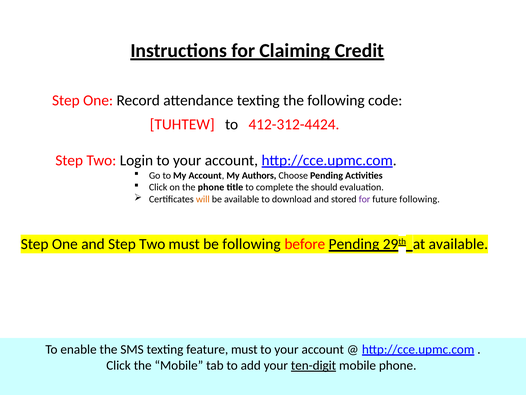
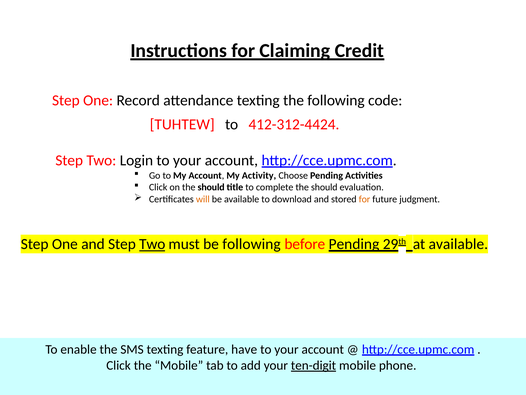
Authors: Authors -> Activity
on the phone: phone -> should
for at (365, 199) colour: purple -> orange
future following: following -> judgment
Two at (152, 244) underline: none -> present
feature must: must -> have
